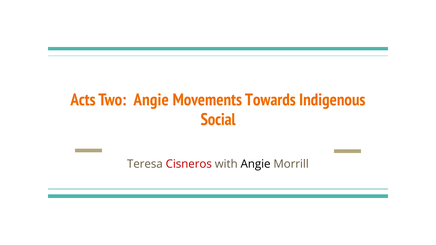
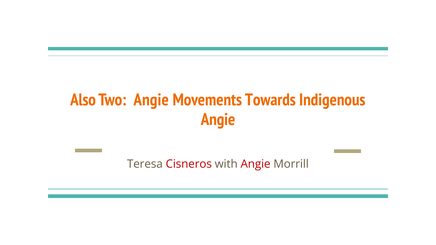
Acts: Acts -> Also
Social at (218, 120): Social -> Angie
Angie at (256, 164) colour: black -> red
